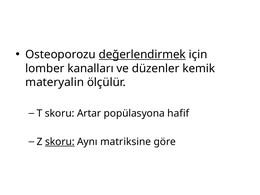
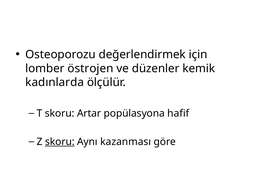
değerlendirmek underline: present -> none
kanalları: kanalları -> östrojen
materyalin: materyalin -> kadınlarda
matriksine: matriksine -> kazanması
